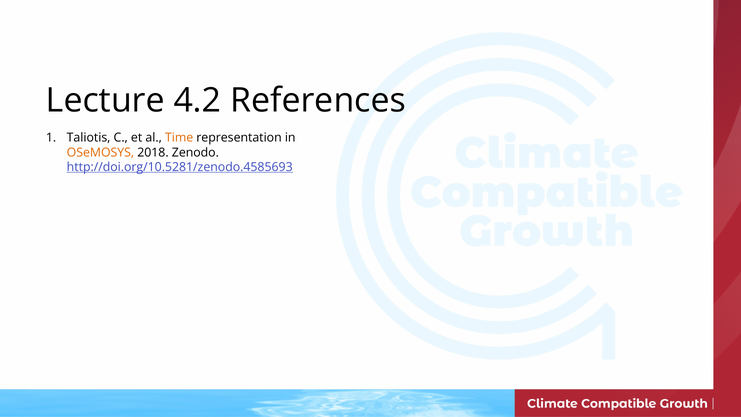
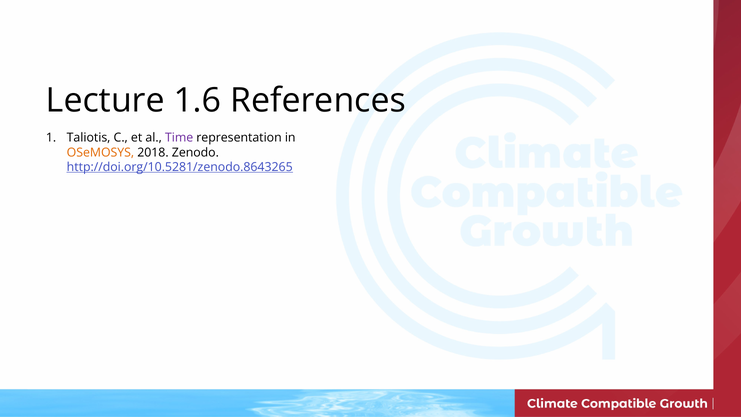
4.2: 4.2 -> 1.6
Time colour: orange -> purple
http://doi.org/10.5281/zenodo.4585693: http://doi.org/10.5281/zenodo.4585693 -> http://doi.org/10.5281/zenodo.8643265
